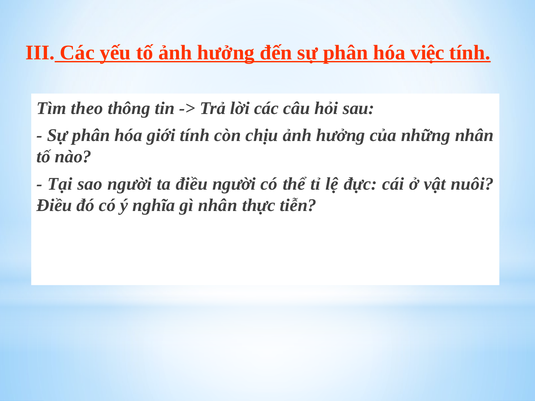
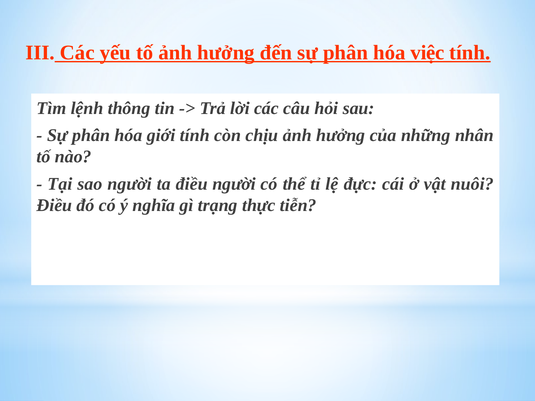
theo: theo -> lệnh
gì nhân: nhân -> trạng
